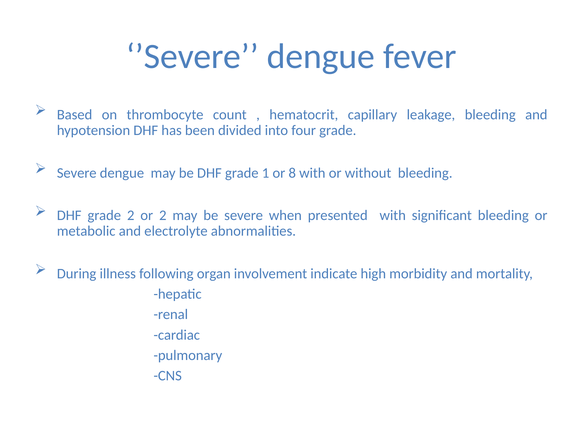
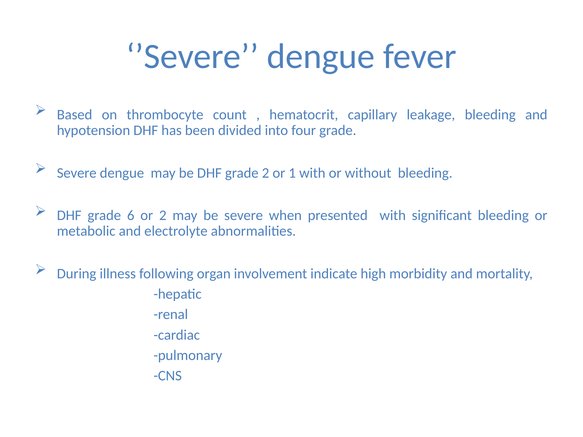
grade 1: 1 -> 2
8: 8 -> 1
grade 2: 2 -> 6
